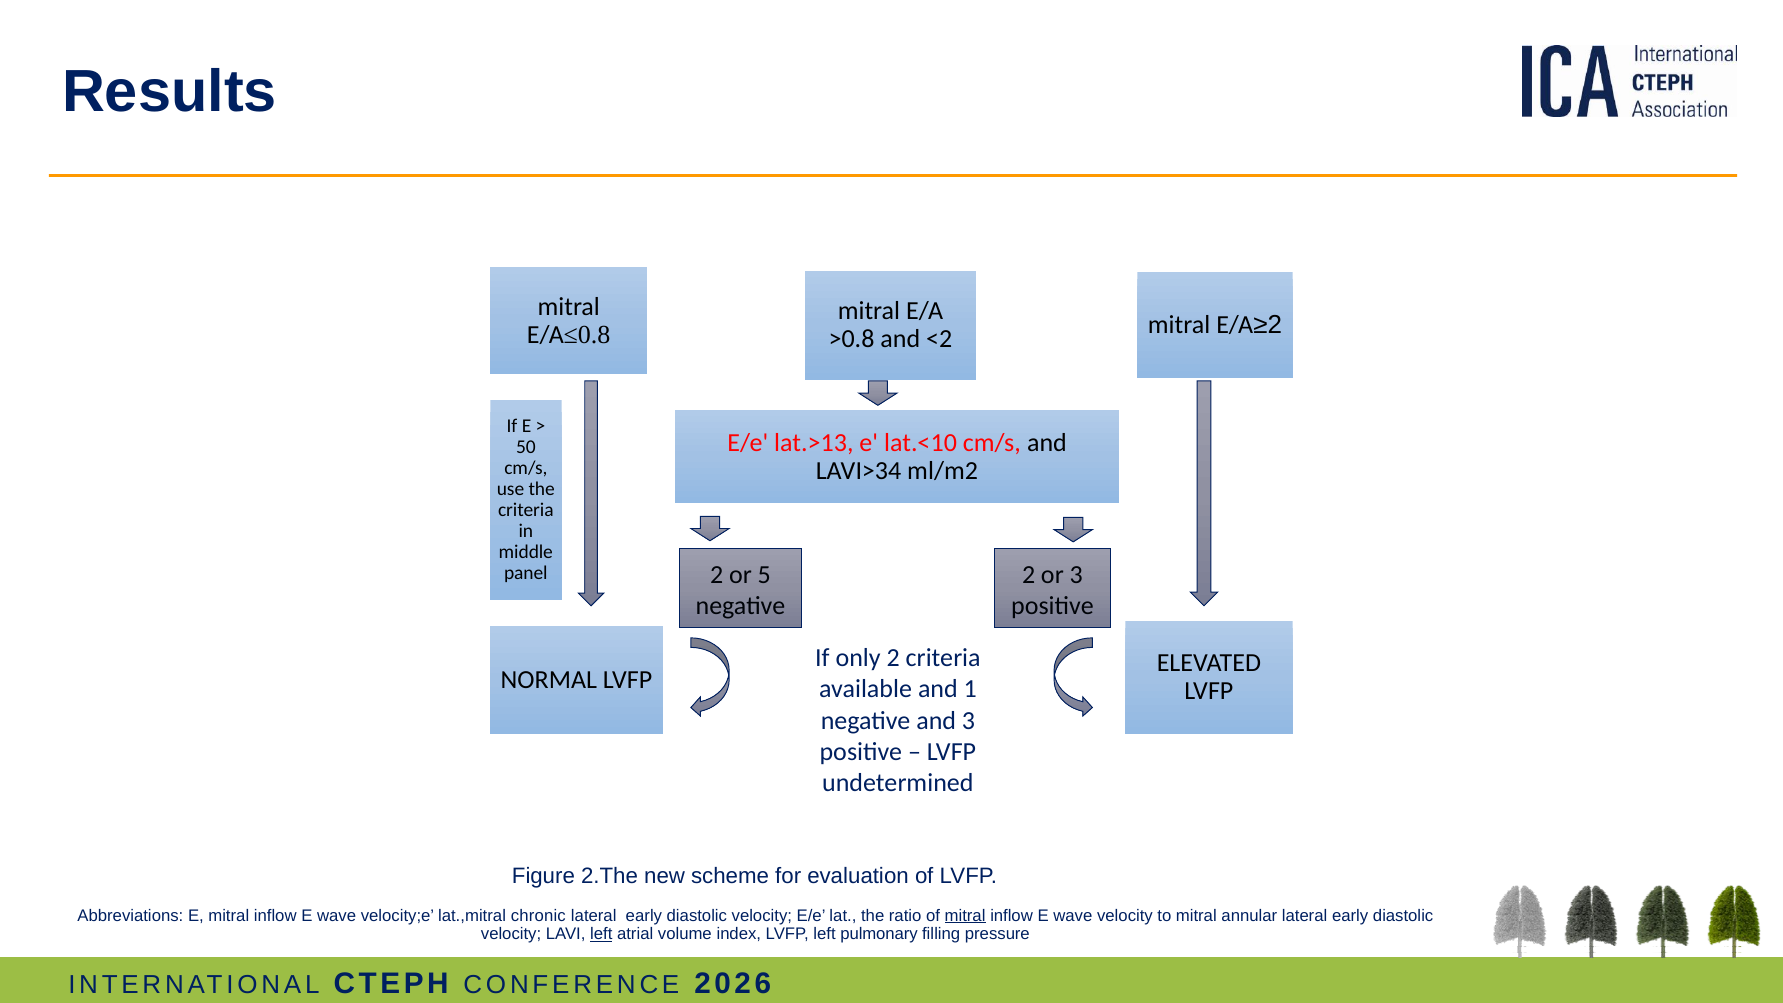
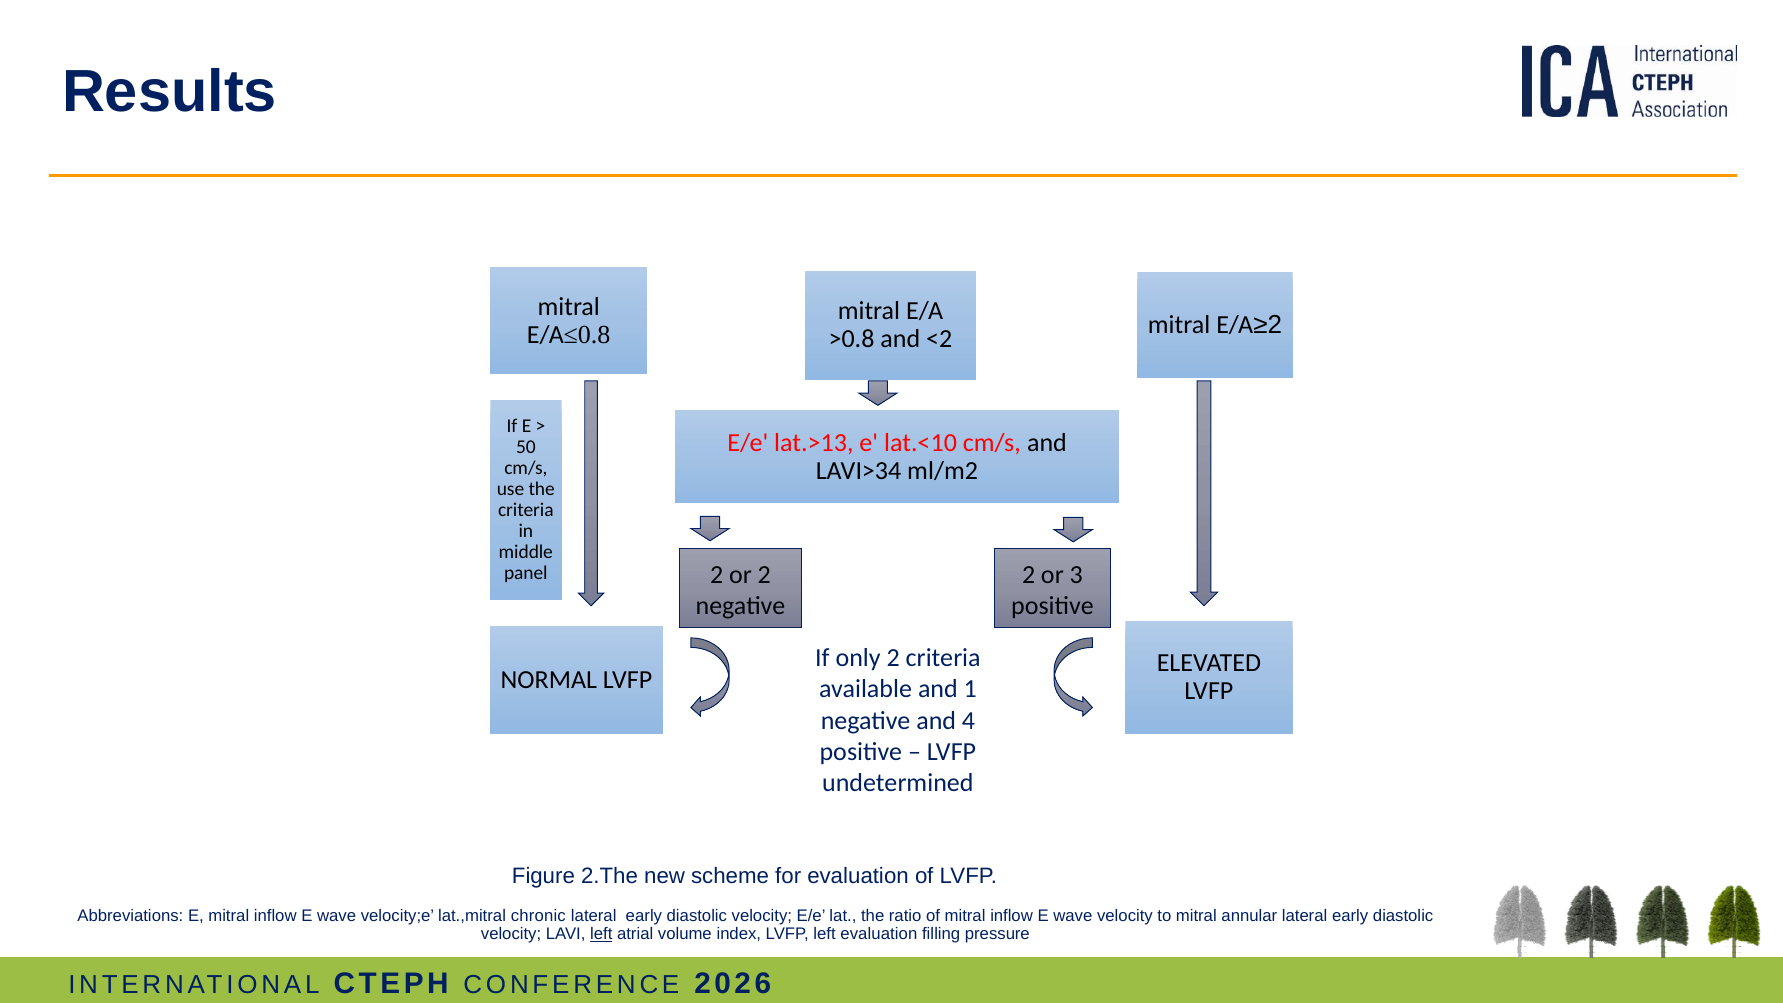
or 5: 5 -> 2
and 3: 3 -> 4
mitral at (965, 916) underline: present -> none
left pulmonary: pulmonary -> evaluation
